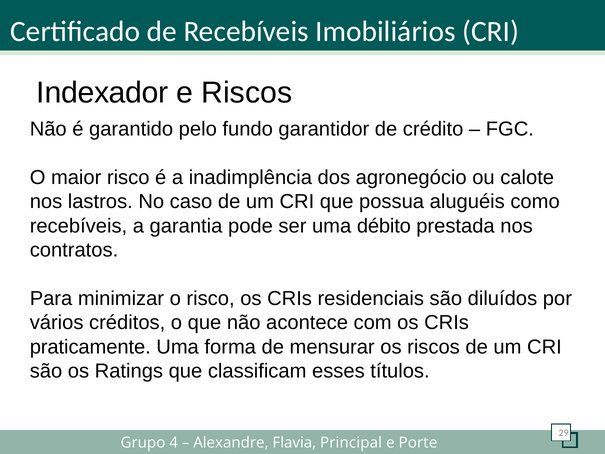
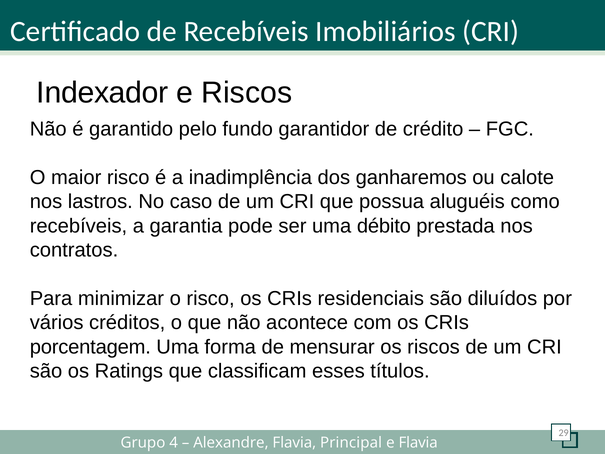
agronegócio: agronegócio -> ganharemos
praticamente: praticamente -> porcentagem
e Porte: Porte -> Flavia
